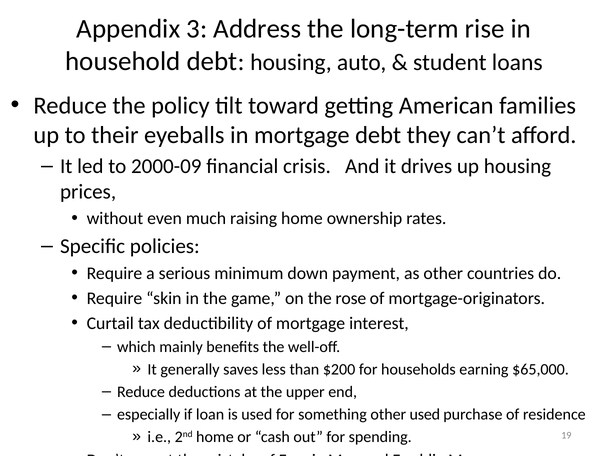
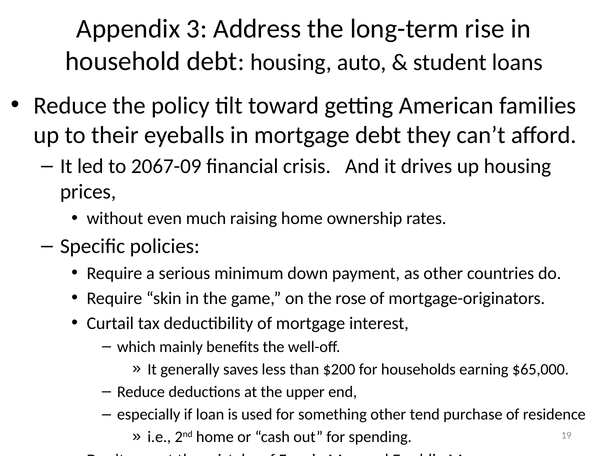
2000-09: 2000-09 -> 2067-09
other used: used -> tend
